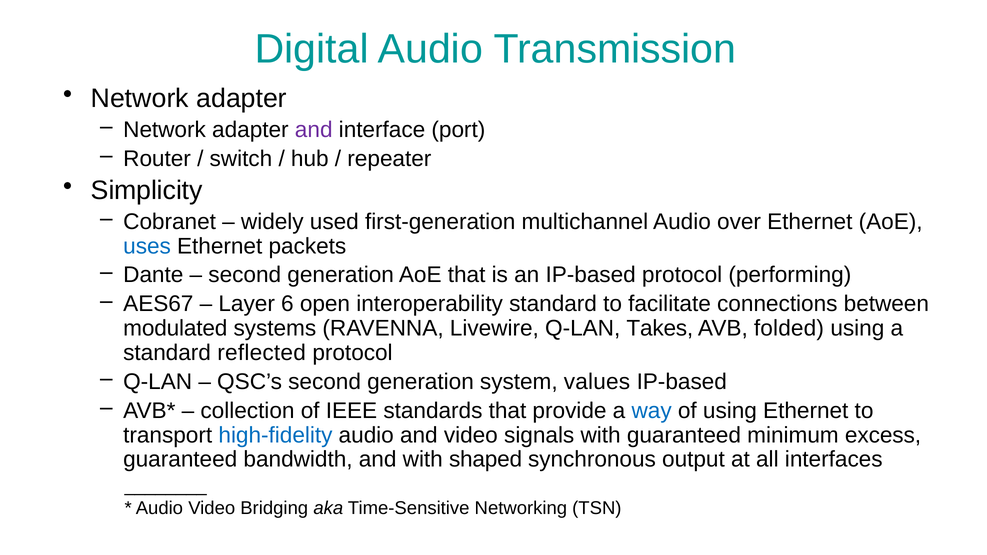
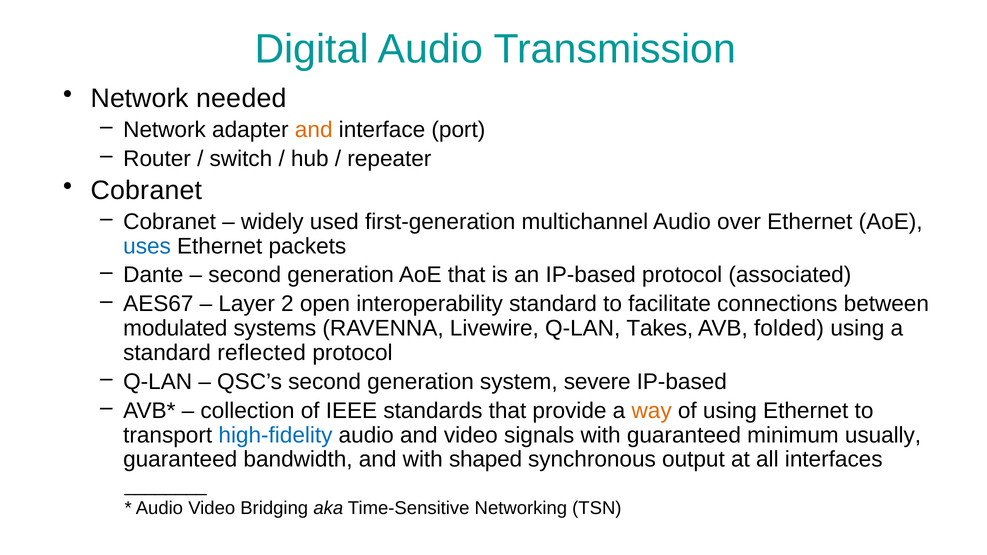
adapter at (242, 99): adapter -> needed
and at (314, 130) colour: purple -> orange
Simplicity at (147, 191): Simplicity -> Cobranet
performing: performing -> associated
6: 6 -> 2
values: values -> severe
way colour: blue -> orange
excess: excess -> usually
